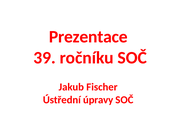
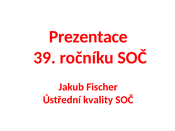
úpravy: úpravy -> kvality
